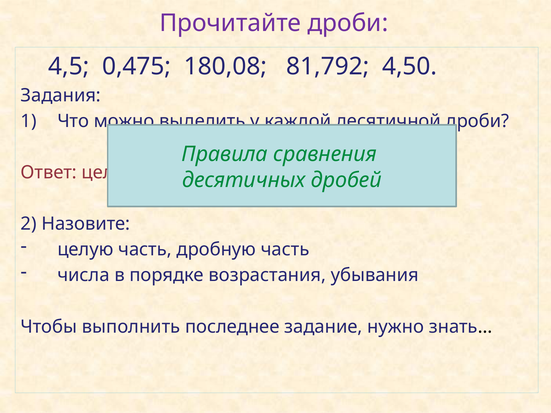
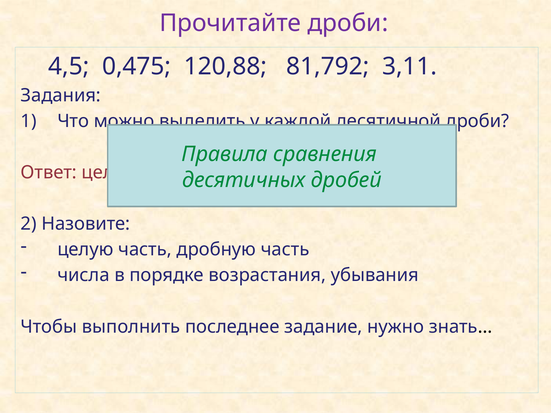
180,08: 180,08 -> 120,88
4,50: 4,50 -> 3,11
